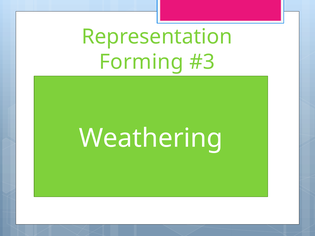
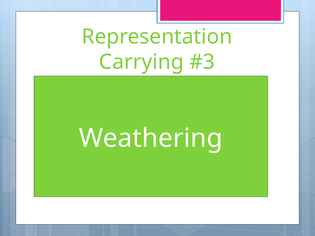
Forming: Forming -> Carrying
